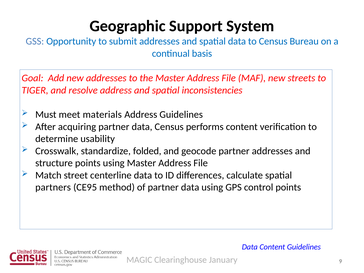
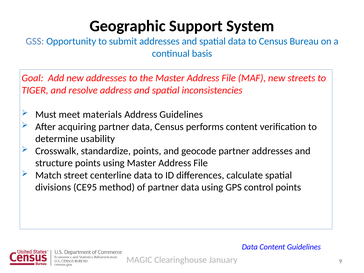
standardize folded: folded -> points
partners: partners -> divisions
